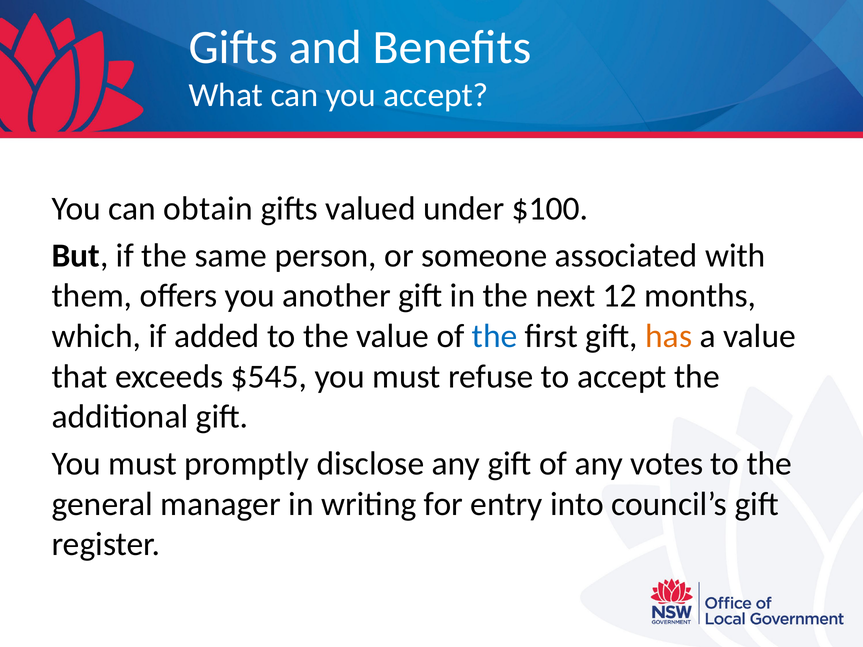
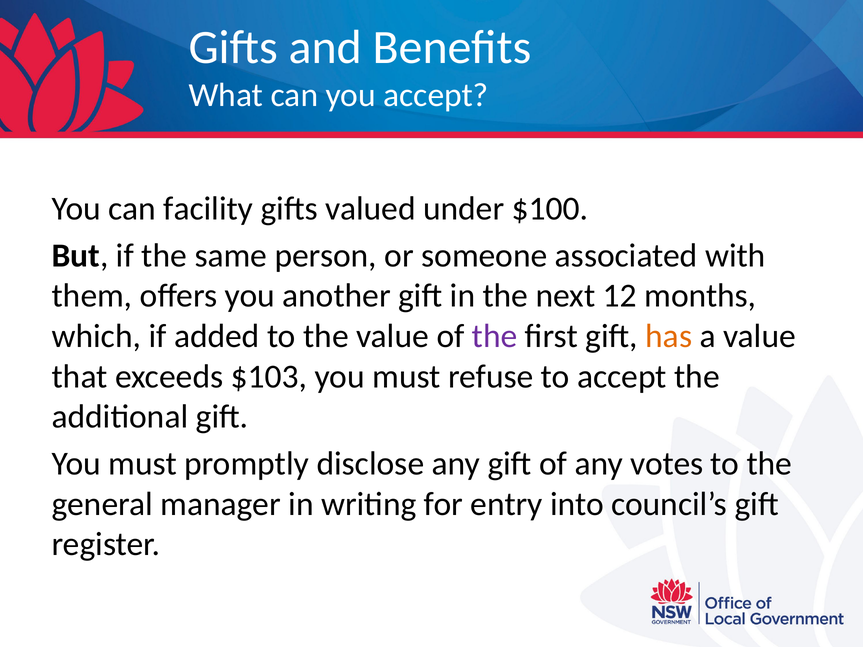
obtain: obtain -> facility
the at (495, 336) colour: blue -> purple
$545: $545 -> $103
